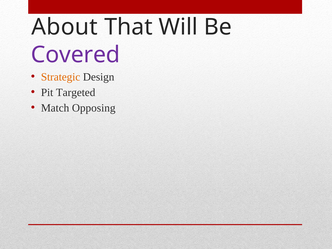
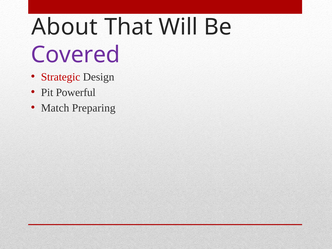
Strategic colour: orange -> red
Targeted: Targeted -> Powerful
Opposing: Opposing -> Preparing
